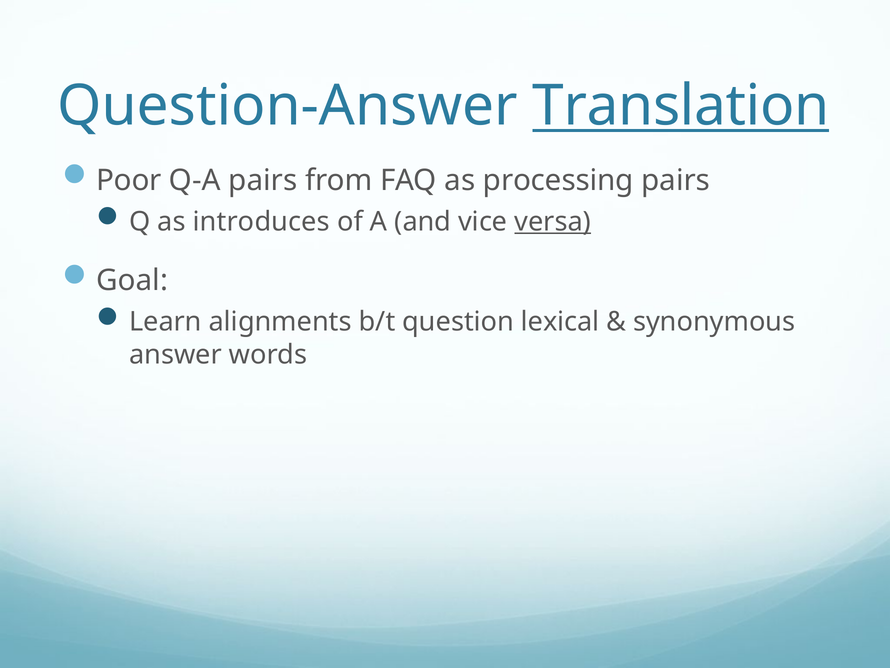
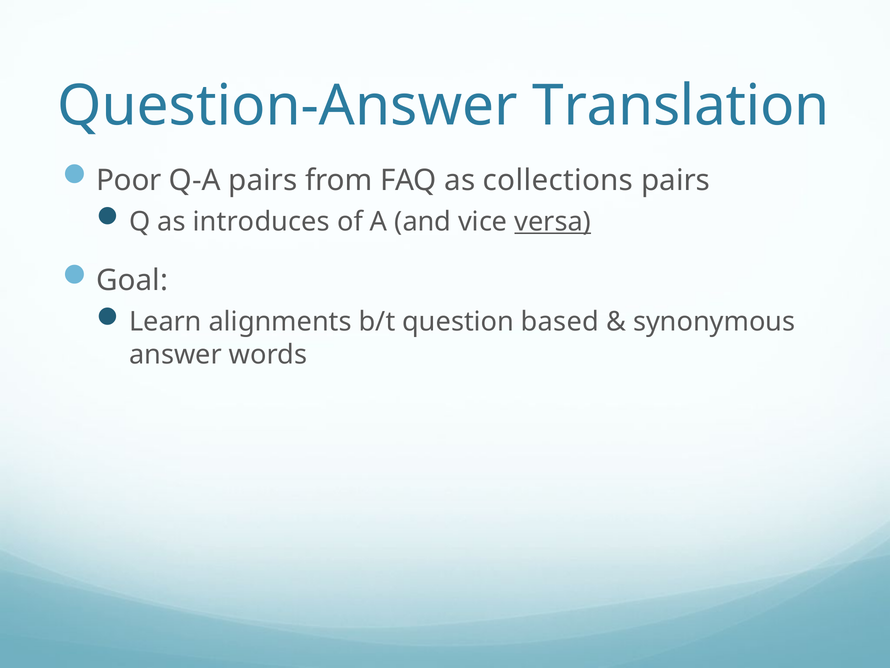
Translation underline: present -> none
processing: processing -> collections
lexical: lexical -> based
